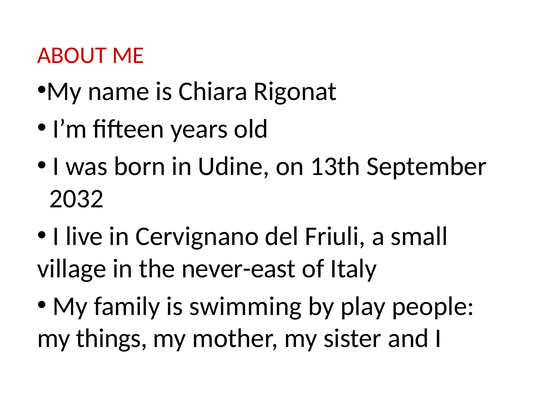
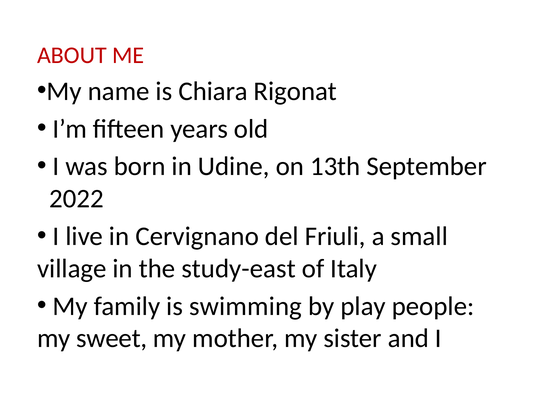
2032: 2032 -> 2022
never-east: never-east -> study-east
things: things -> sweet
